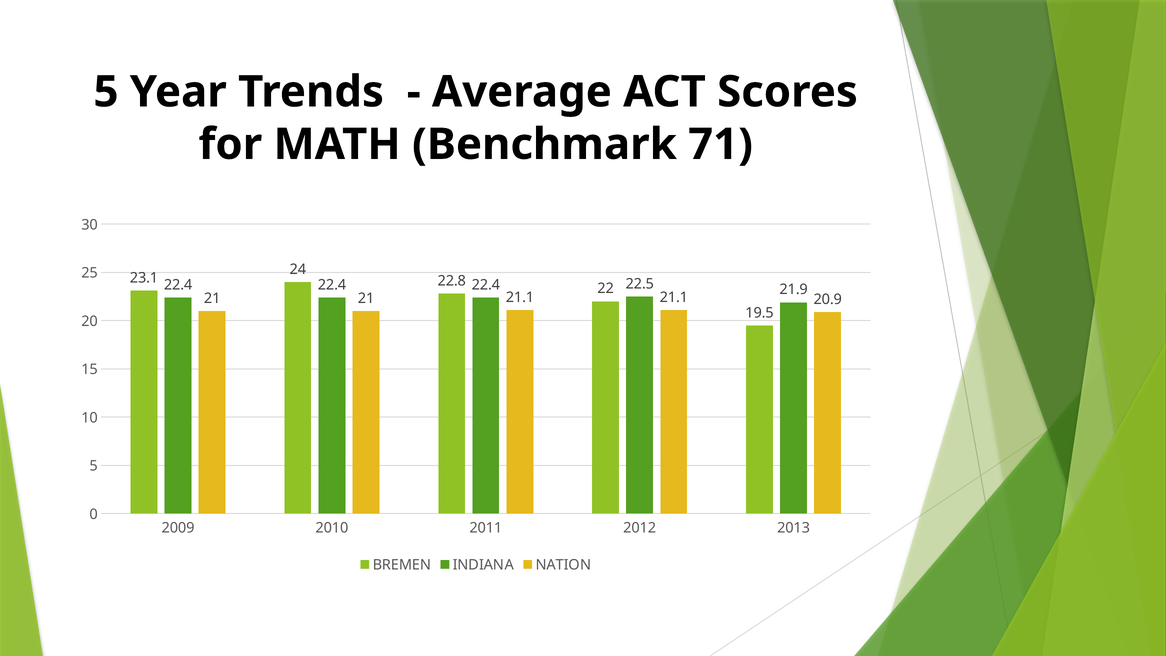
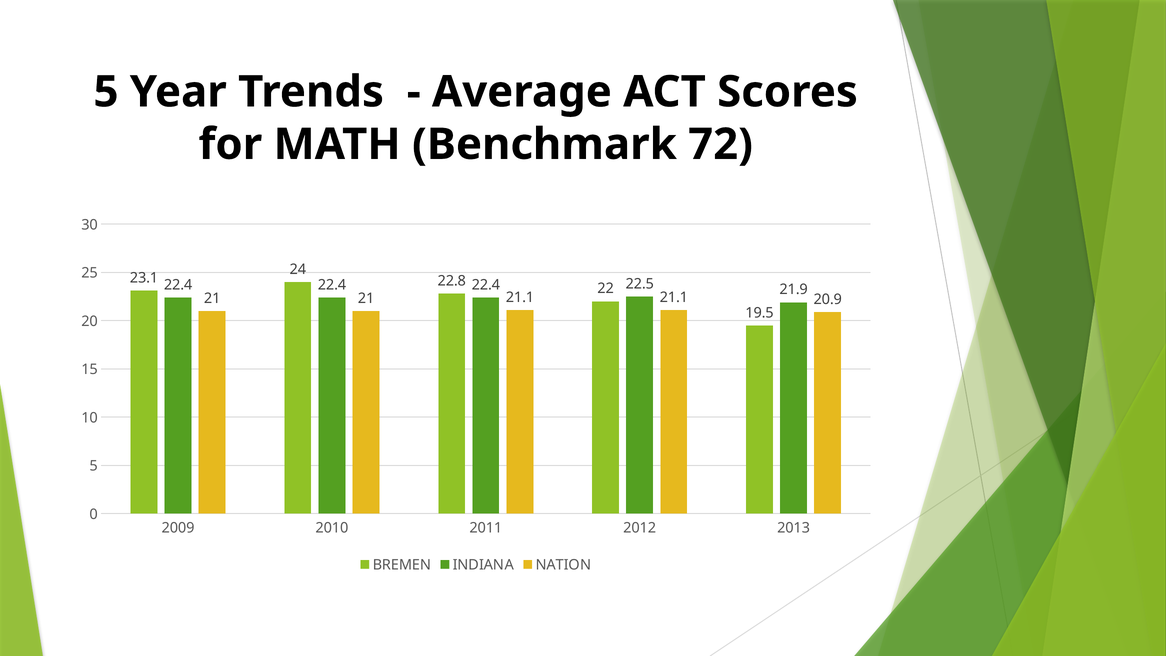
71: 71 -> 72
